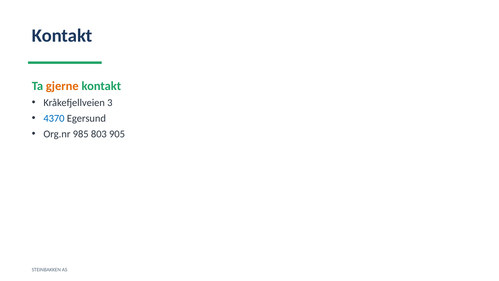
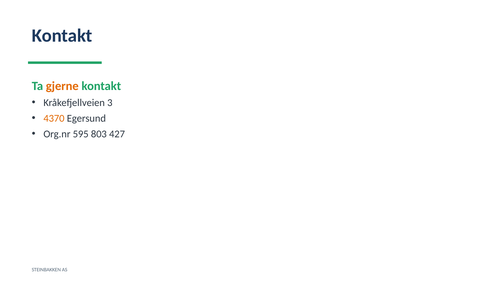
4370 colour: blue -> orange
985: 985 -> 595
905: 905 -> 427
